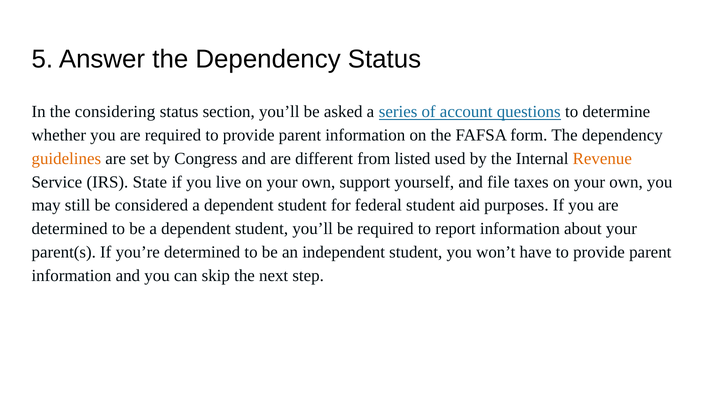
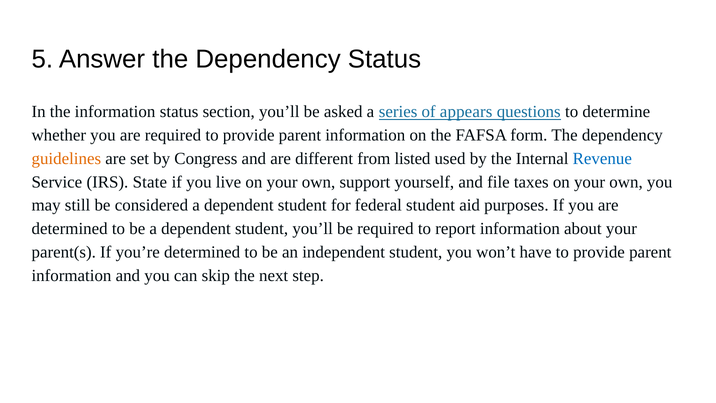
the considering: considering -> information
account: account -> appears
Revenue colour: orange -> blue
